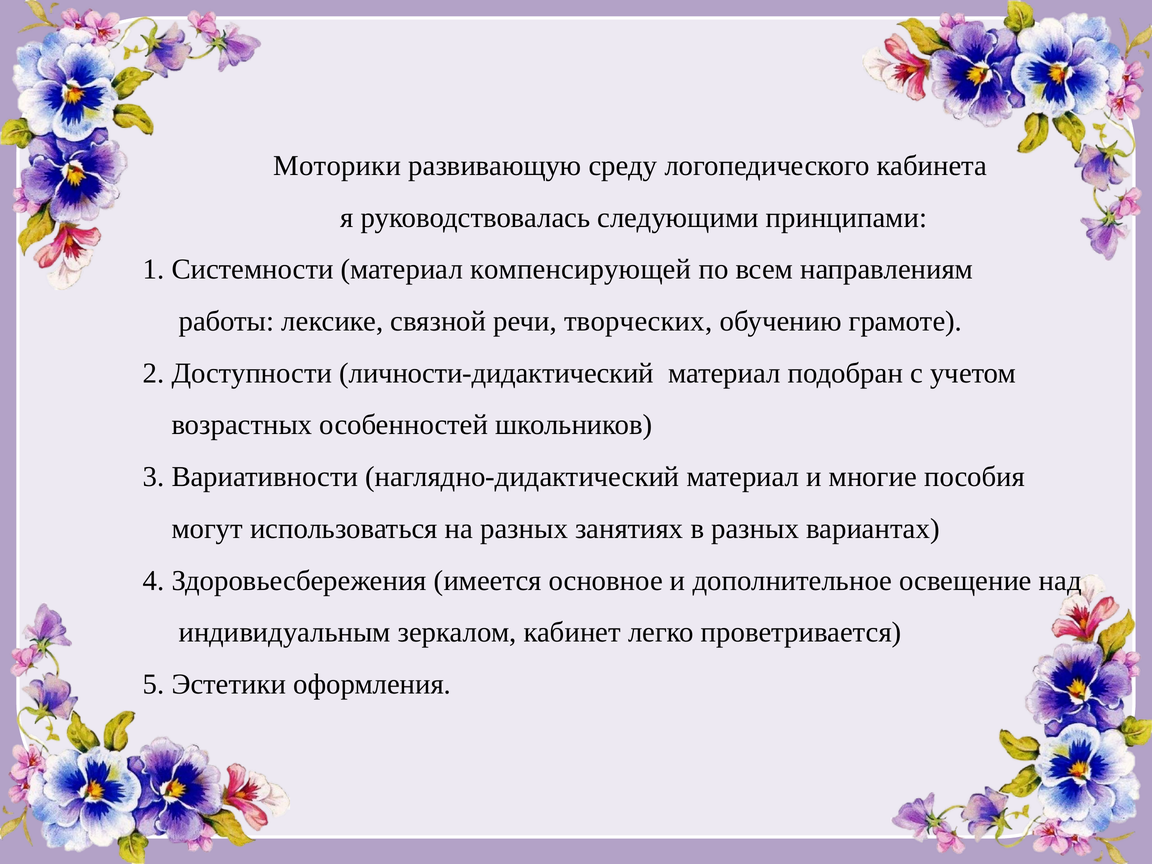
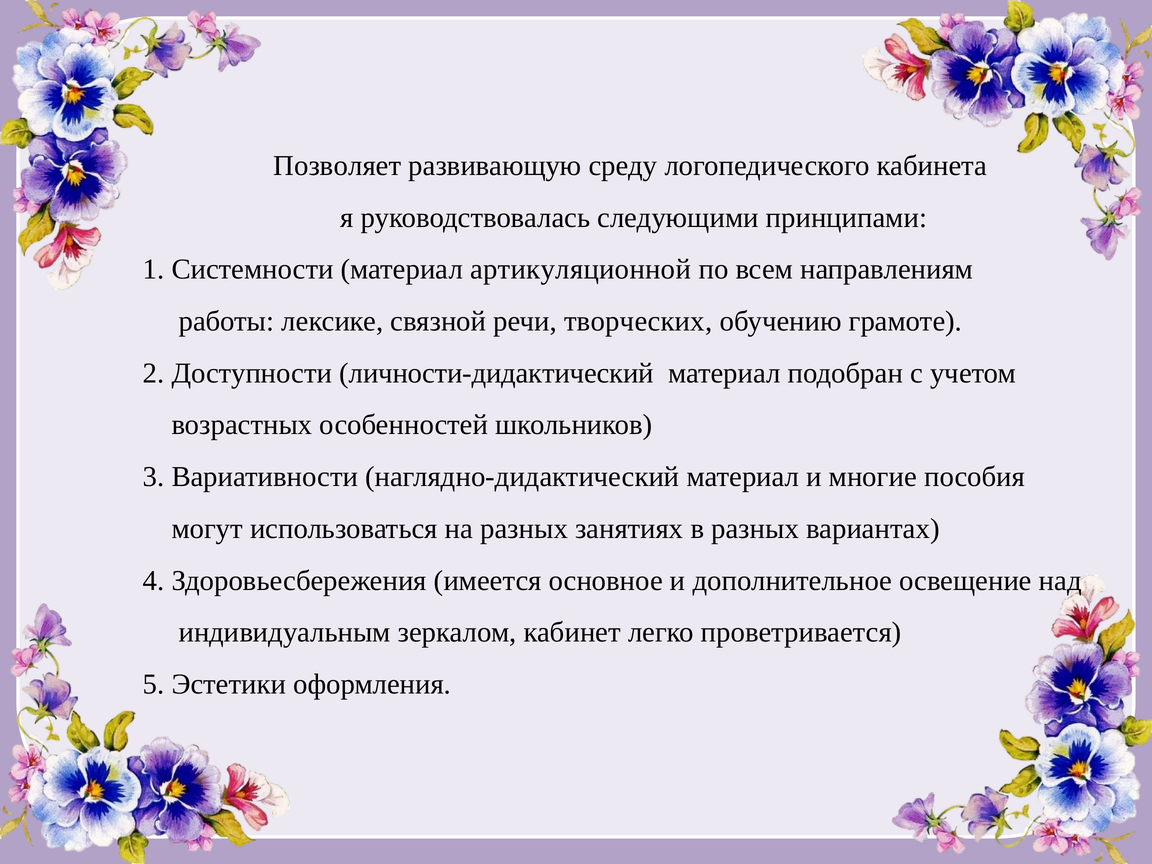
Моторики: Моторики -> Позволяет
компенсирующей: компенсирующей -> артикуляционной
